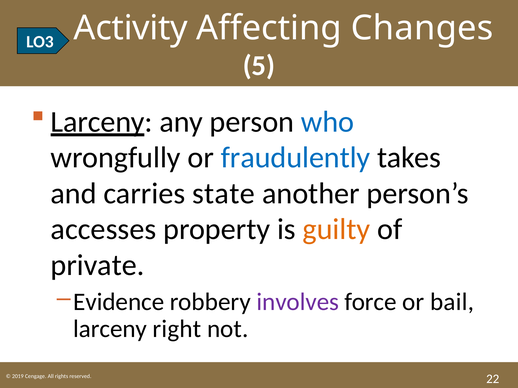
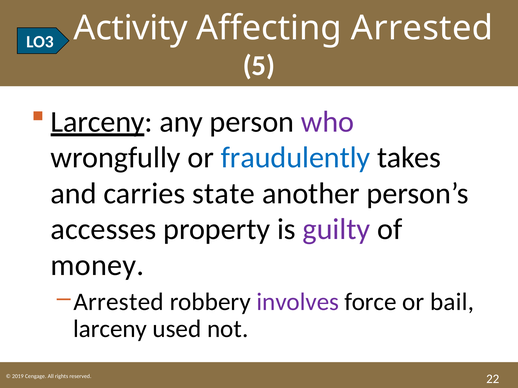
Affecting Changes: Changes -> Arrested
who colour: blue -> purple
guilty colour: orange -> purple
private: private -> money
Evidence at (119, 302): Evidence -> Arrested
right: right -> used
